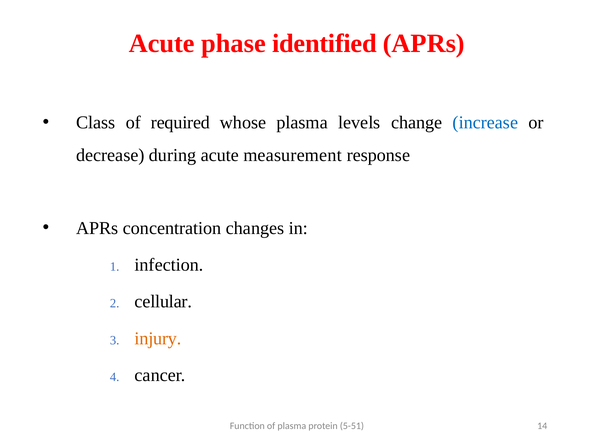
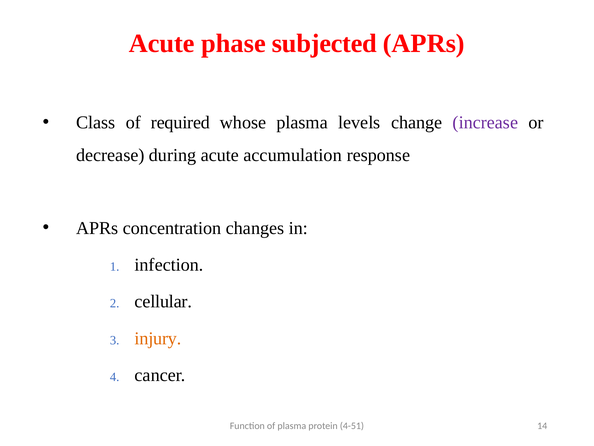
identified: identified -> subjected
increase colour: blue -> purple
measurement: measurement -> accumulation
5-51: 5-51 -> 4-51
